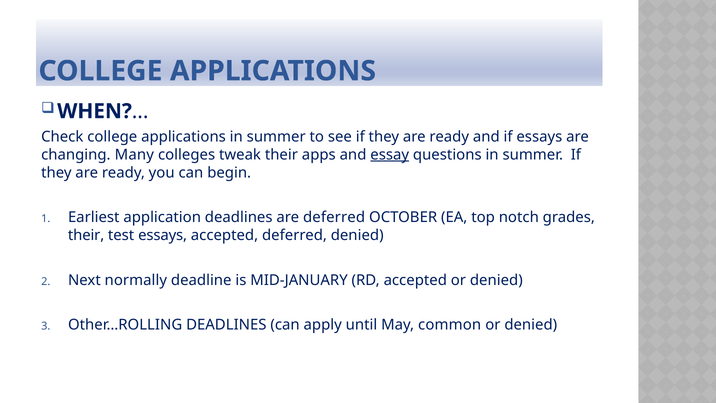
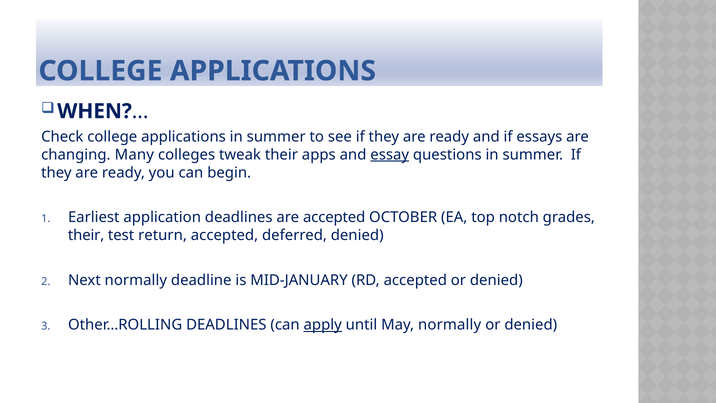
are deferred: deferred -> accepted
test essays: essays -> return
apply underline: none -> present
May common: common -> normally
